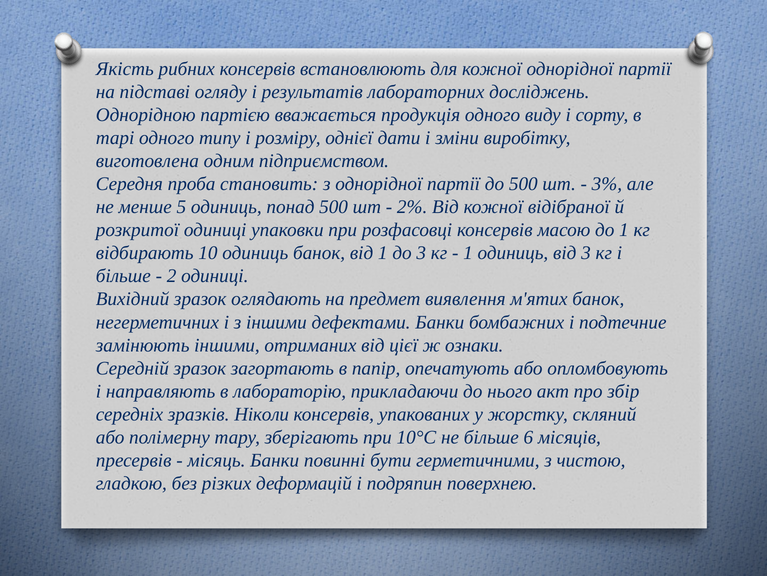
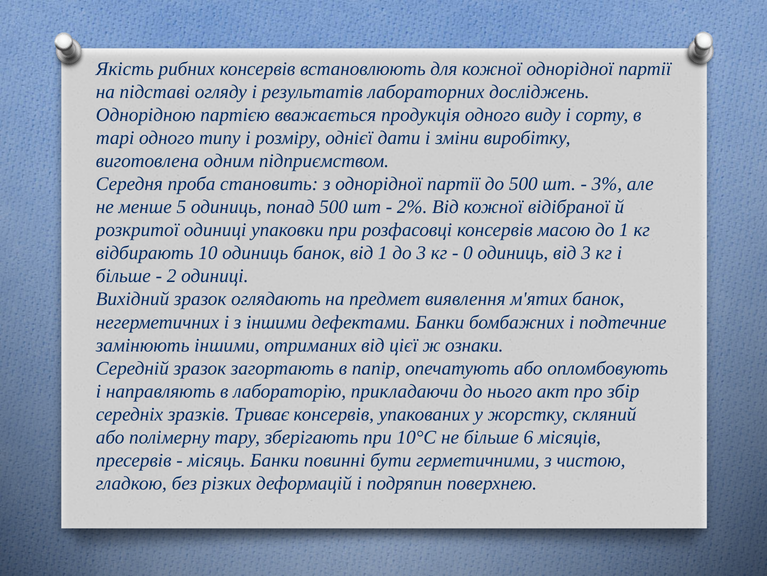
1 at (468, 253): 1 -> 0
Ніколи: Ніколи -> Триває
